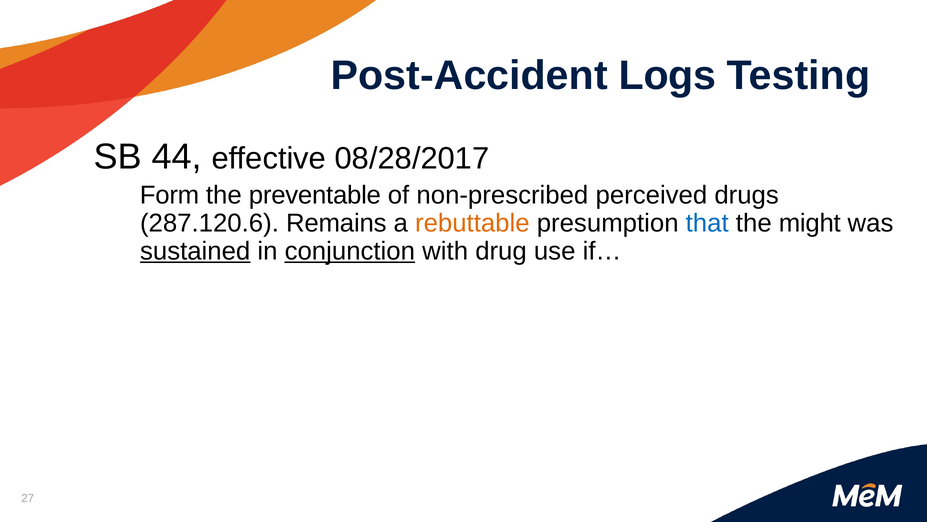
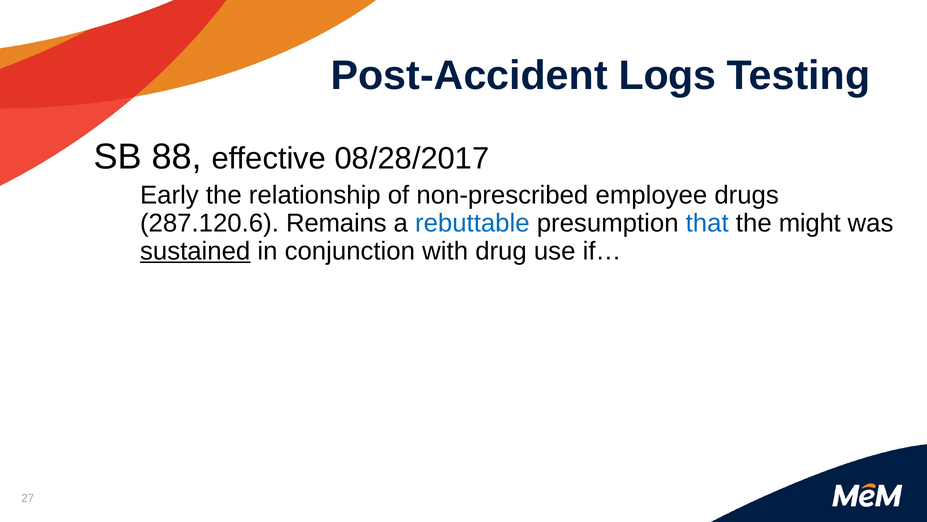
44: 44 -> 88
Form: Form -> Early
preventable: preventable -> relationship
perceived: perceived -> employee
rebuttable colour: orange -> blue
conjunction underline: present -> none
